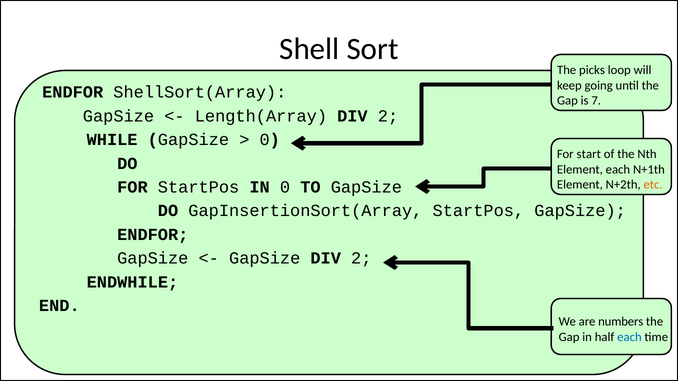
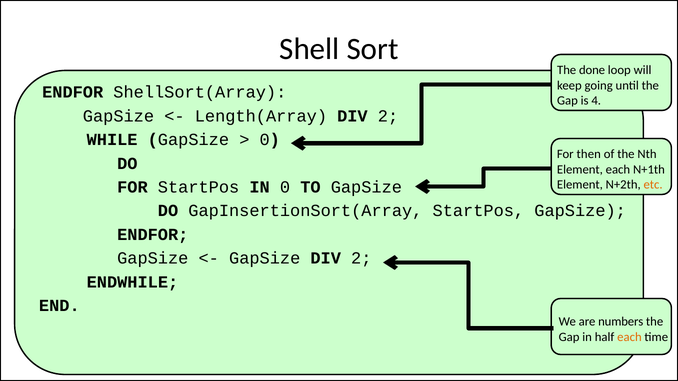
picks: picks -> done
7: 7 -> 4
start: start -> then
each at (629, 337) colour: blue -> orange
